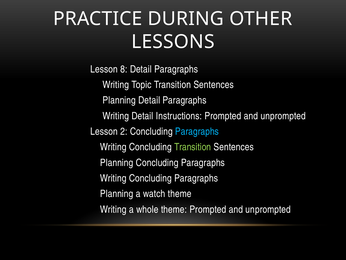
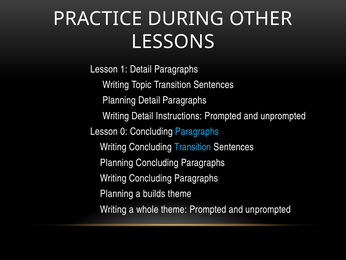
8: 8 -> 1
2: 2 -> 0
Transition at (193, 147) colour: light green -> light blue
watch: watch -> builds
